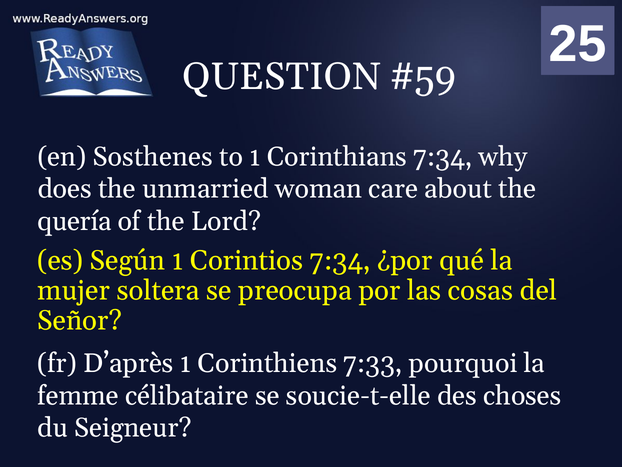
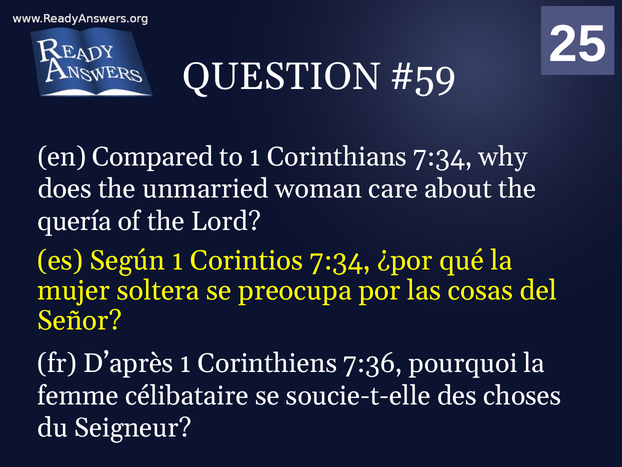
Sosthenes: Sosthenes -> Compared
7:33: 7:33 -> 7:36
